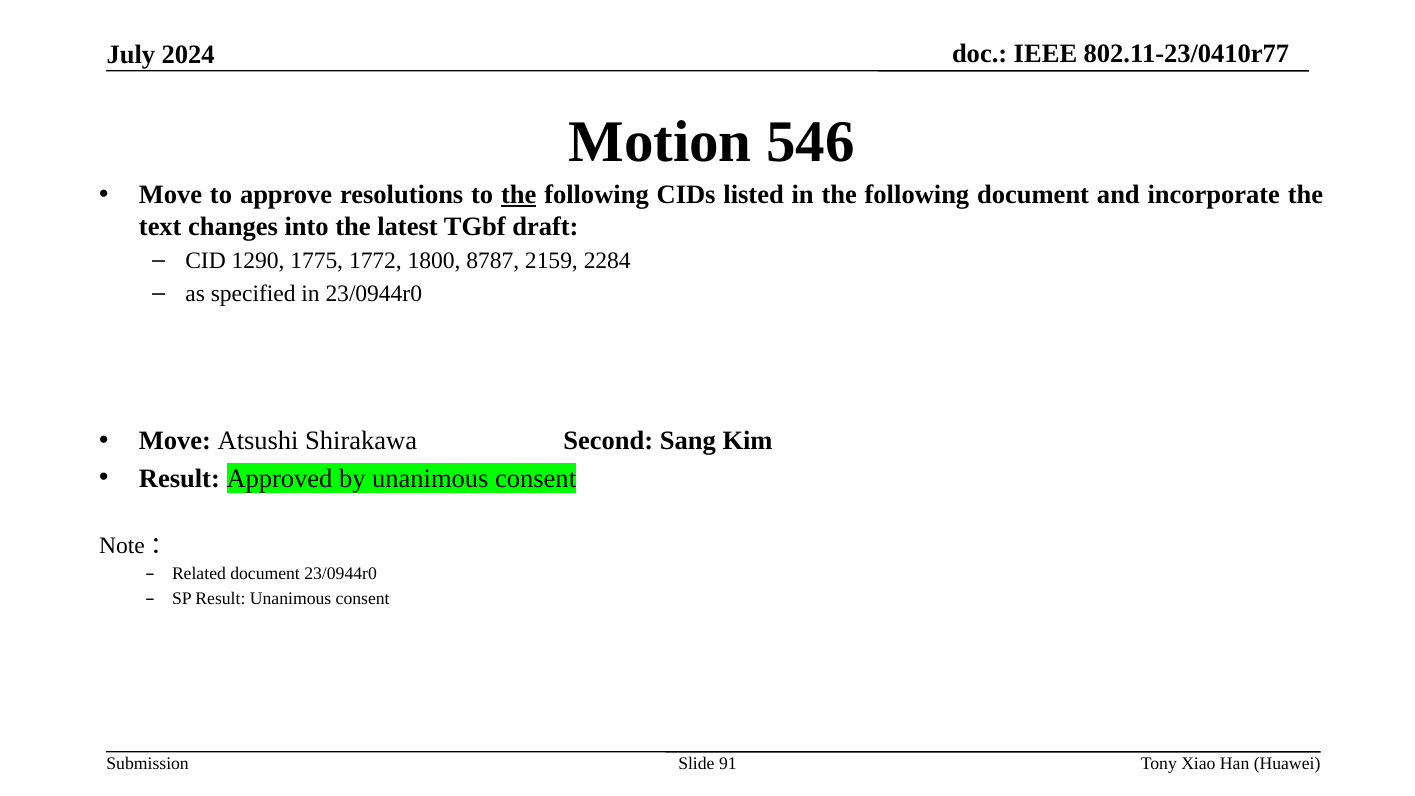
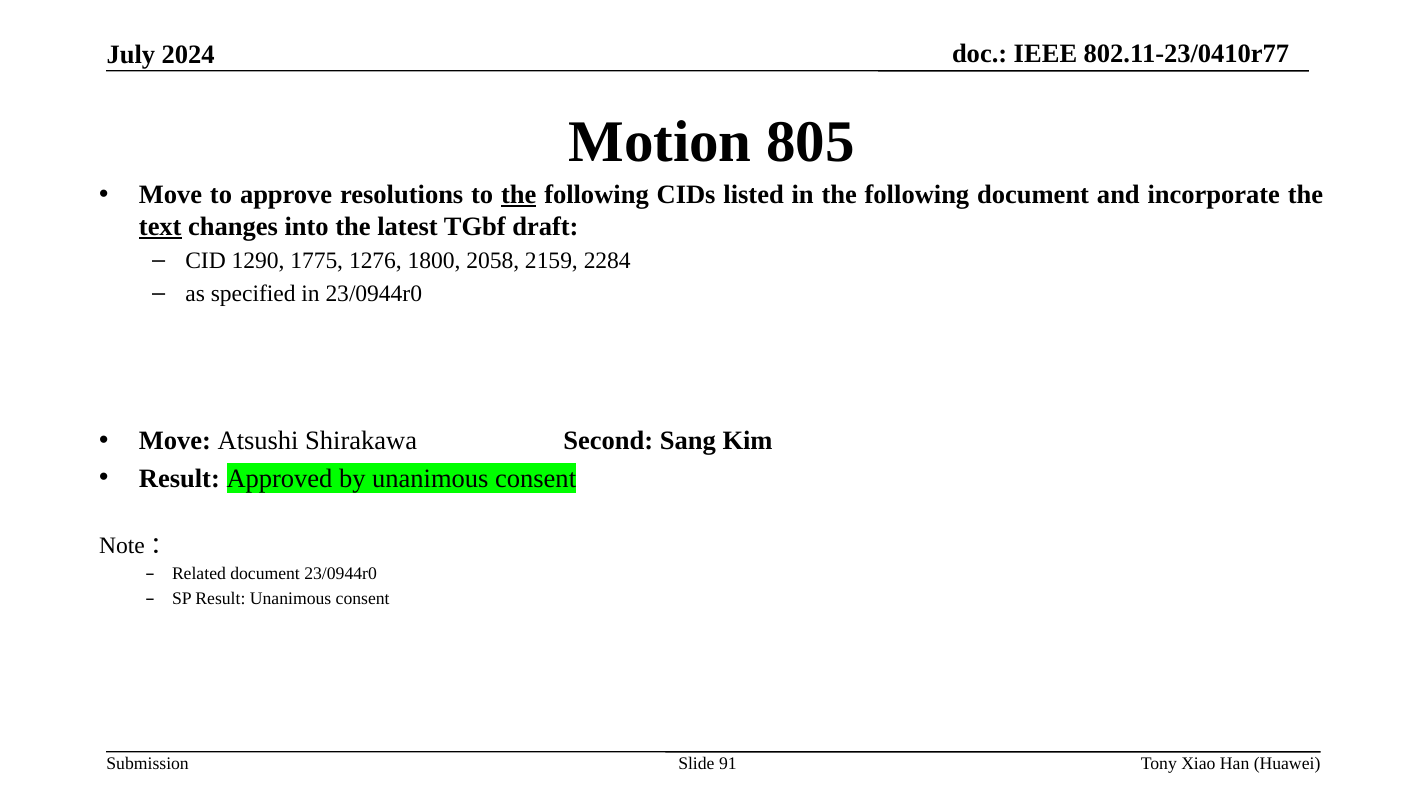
546: 546 -> 805
text underline: none -> present
1772: 1772 -> 1276
8787: 8787 -> 2058
